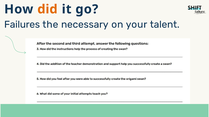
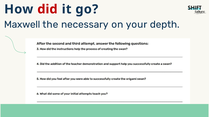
did colour: orange -> red
Failures: Failures -> Maxwell
talent: talent -> depth
